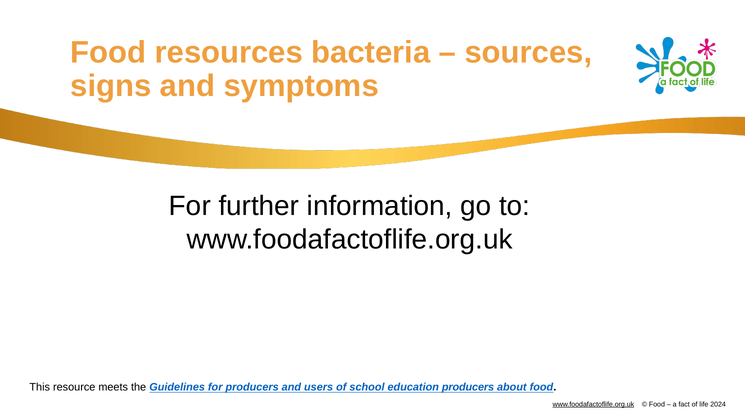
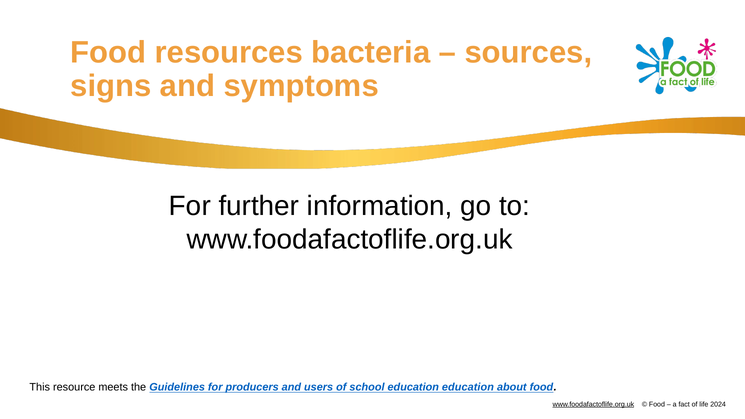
education producers: producers -> education
